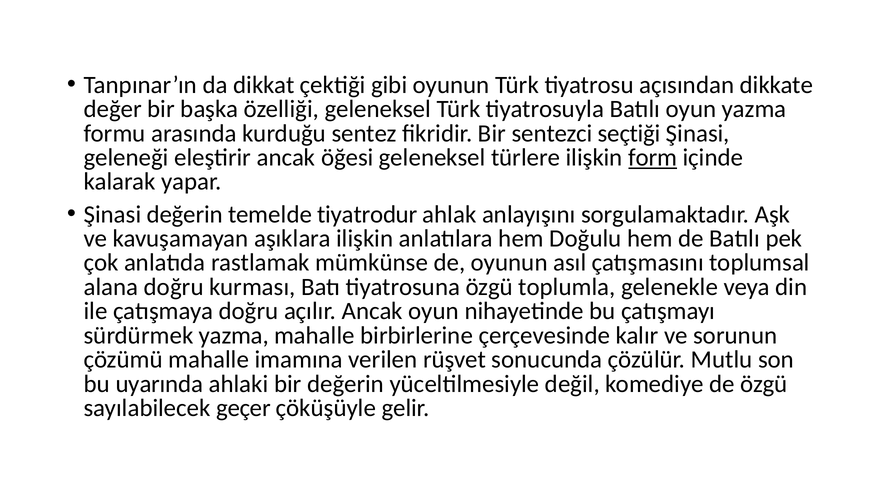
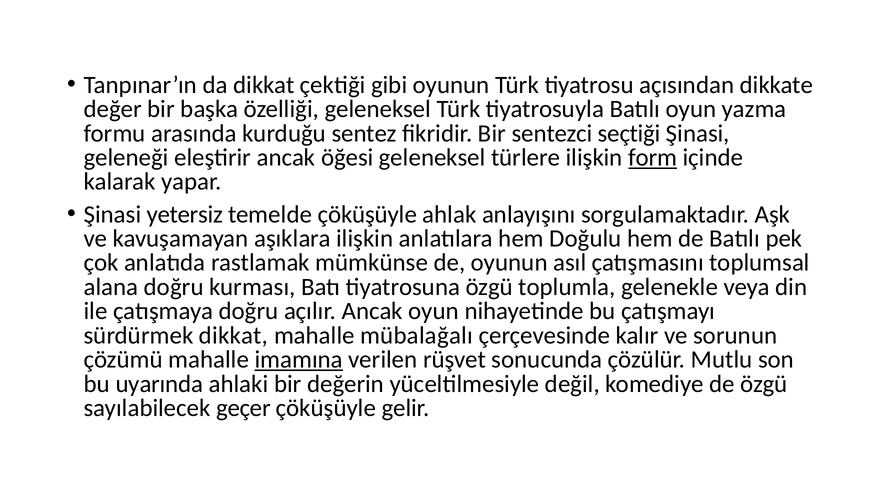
Şinasi değerin: değerin -> yetersiz
temelde tiyatrodur: tiyatrodur -> çöküşüyle
sürdürmek yazma: yazma -> dikkat
birbirlerine: birbirlerine -> mübalağalı
imamına underline: none -> present
